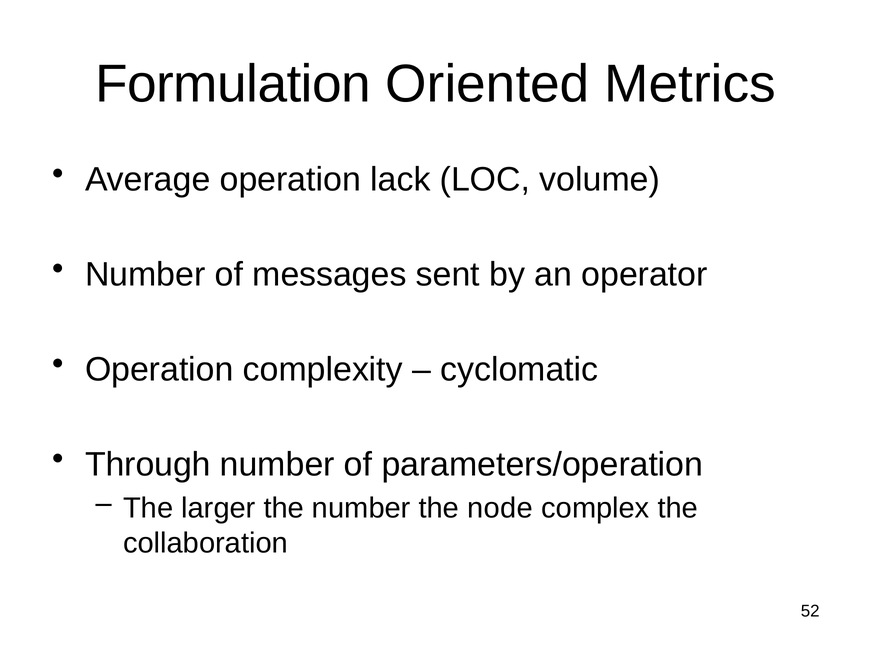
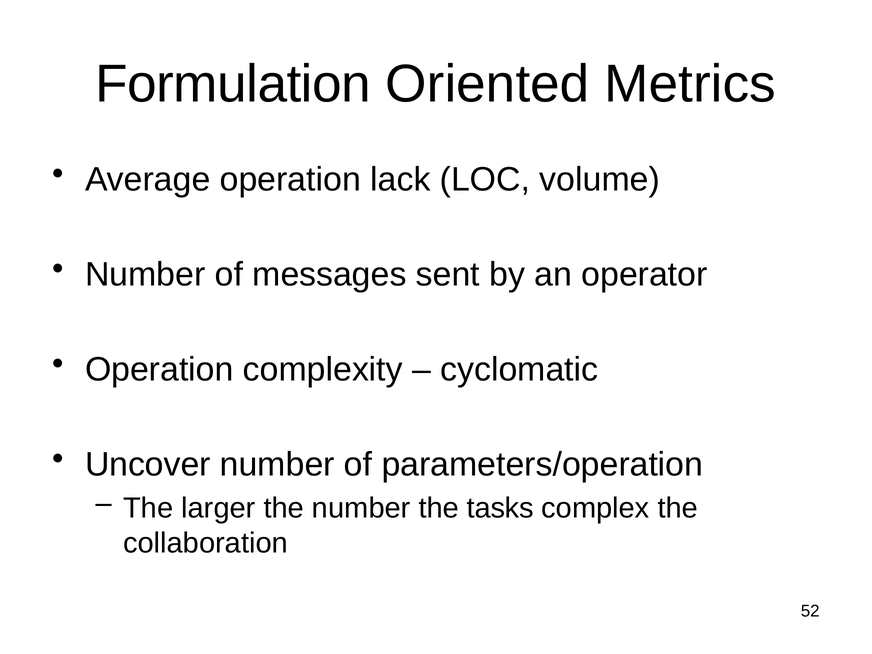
Through: Through -> Uncover
node: node -> tasks
